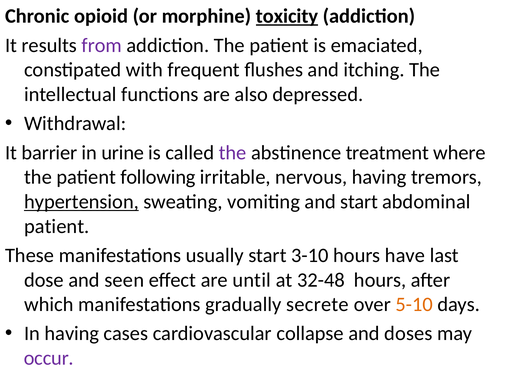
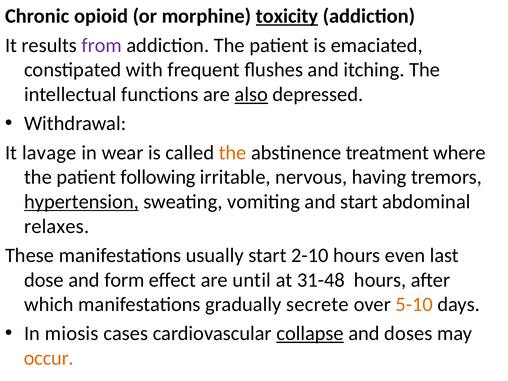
also underline: none -> present
barrier: barrier -> lavage
urine: urine -> wear
the at (233, 153) colour: purple -> orange
patient at (57, 226): patient -> relaxes
3-10: 3-10 -> 2-10
have: have -> even
seen: seen -> form
32-48: 32-48 -> 31-48
In having: having -> miosis
collapse underline: none -> present
occur colour: purple -> orange
